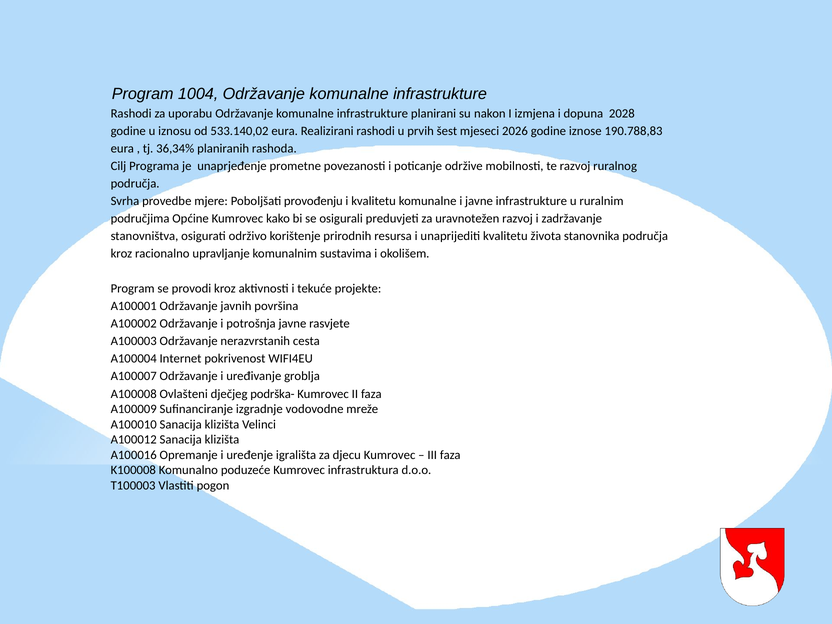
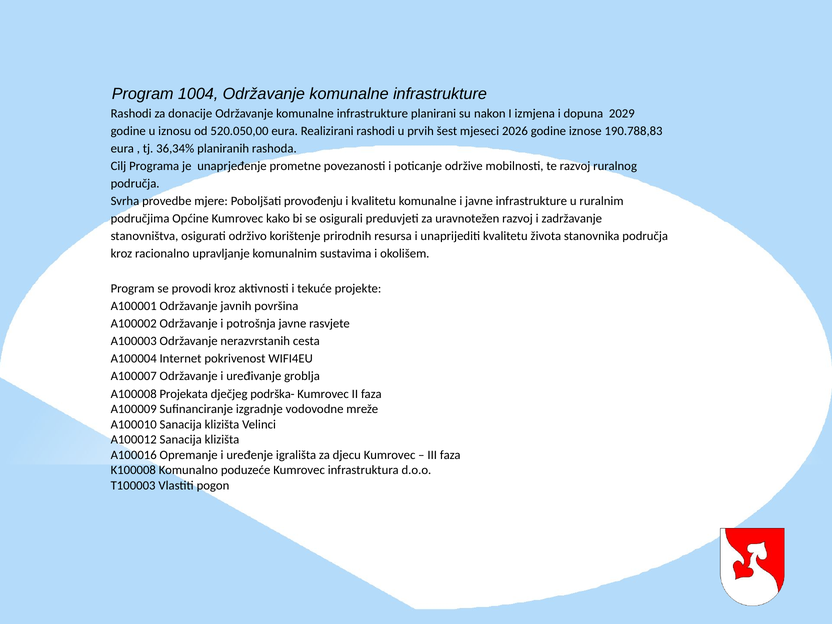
uporabu: uporabu -> donacije
2028: 2028 -> 2029
533.140,02: 533.140,02 -> 520.050,00
Ovlašteni: Ovlašteni -> Projekata
